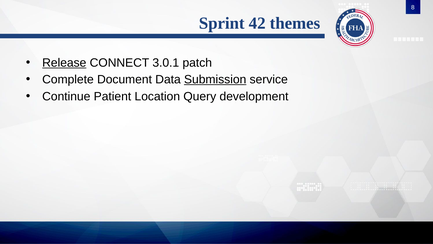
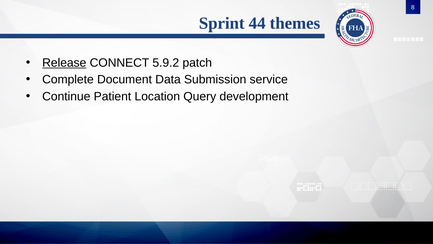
42: 42 -> 44
3.0.1: 3.0.1 -> 5.9.2
Submission underline: present -> none
